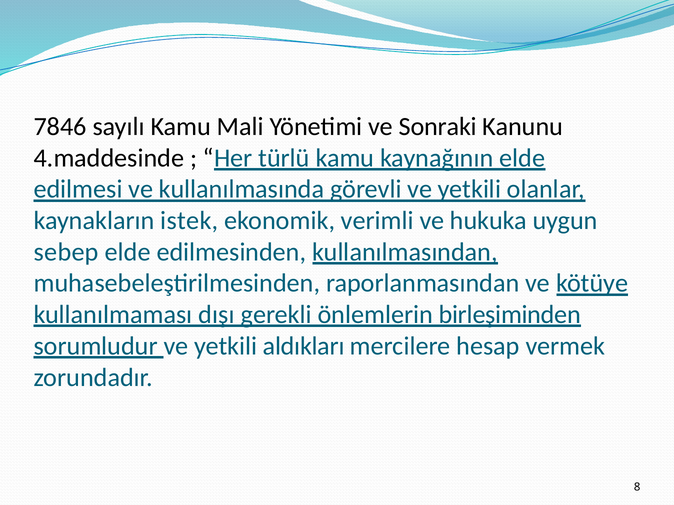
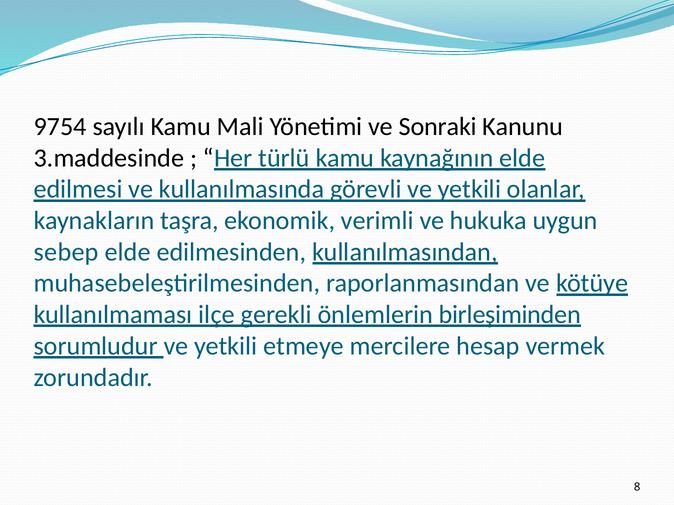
7846: 7846 -> 9754
4.maddesinde: 4.maddesinde -> 3.maddesinde
istek: istek -> taşra
dışı: dışı -> ilçe
aldıkları: aldıkları -> etmeye
